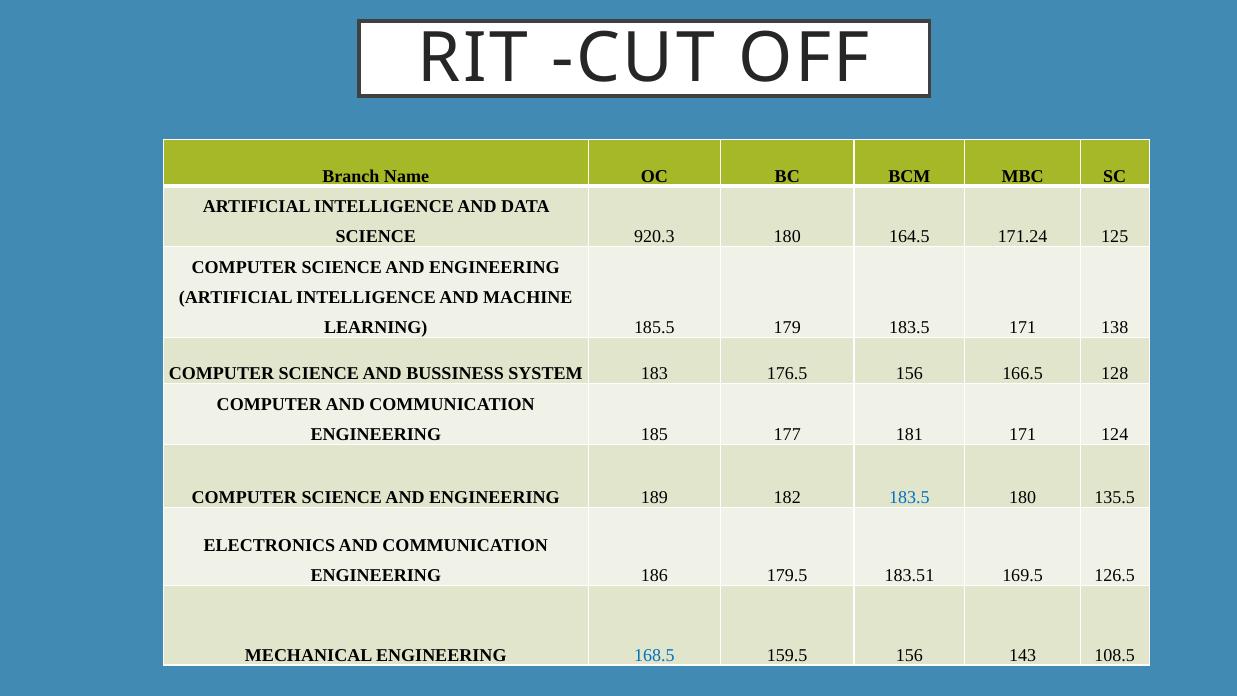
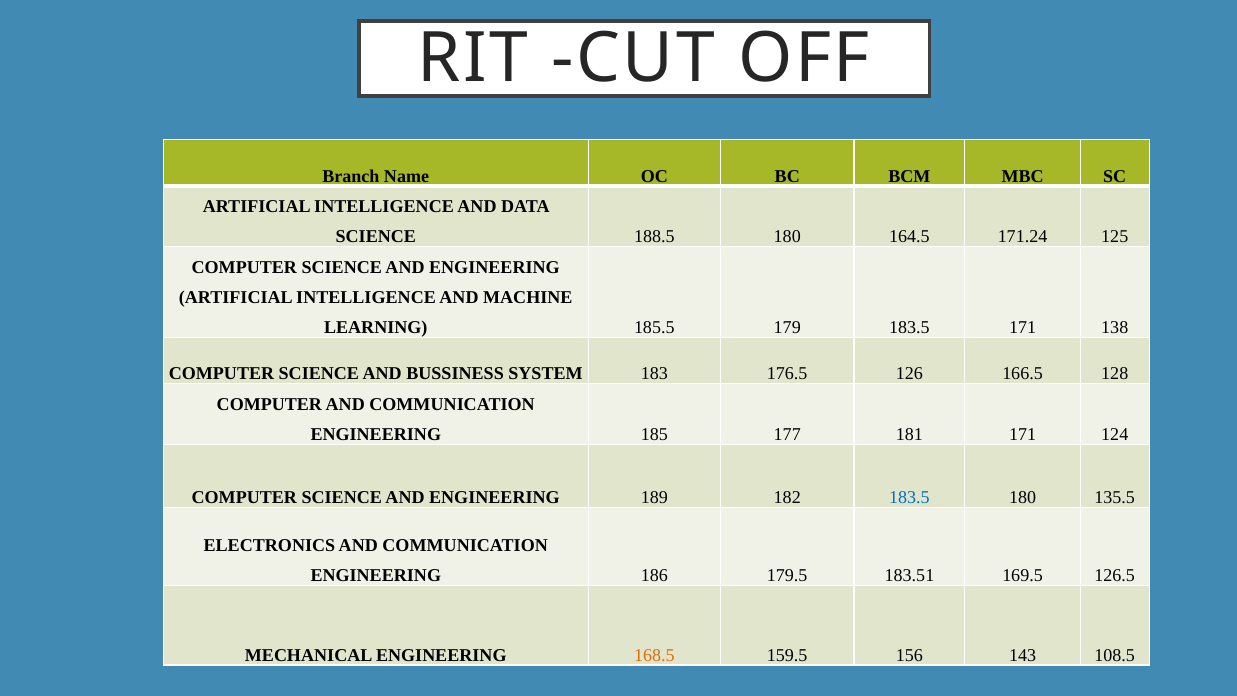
920.3: 920.3 -> 188.5
176.5 156: 156 -> 126
168.5 colour: blue -> orange
